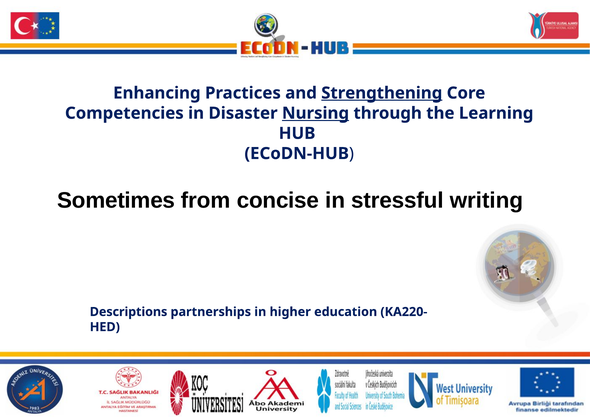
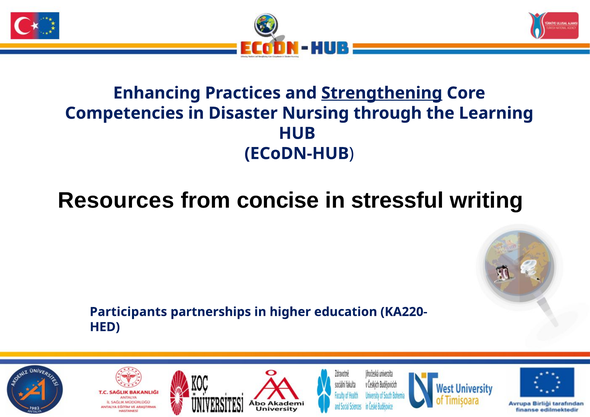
Nursing underline: present -> none
Sometimes: Sometimes -> Resources
Descriptions: Descriptions -> Participants
